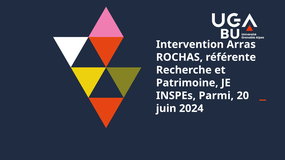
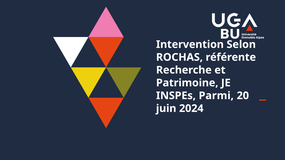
Arras: Arras -> Selon
